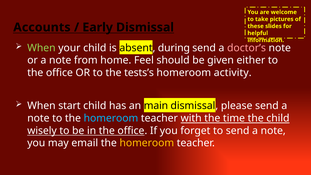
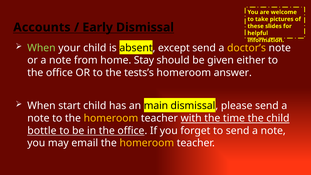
during: during -> except
doctor’s colour: pink -> yellow
Feel: Feel -> Stay
activity: activity -> answer
homeroom at (111, 118) colour: light blue -> yellow
wisely: wisely -> bottle
